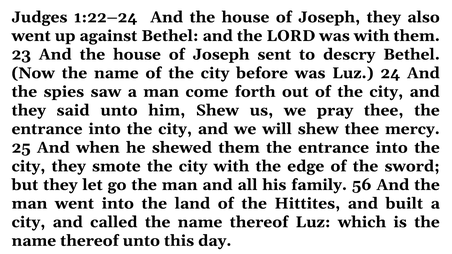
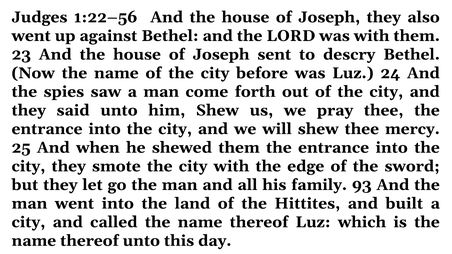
1:22–24: 1:22–24 -> 1:22–56
56: 56 -> 93
